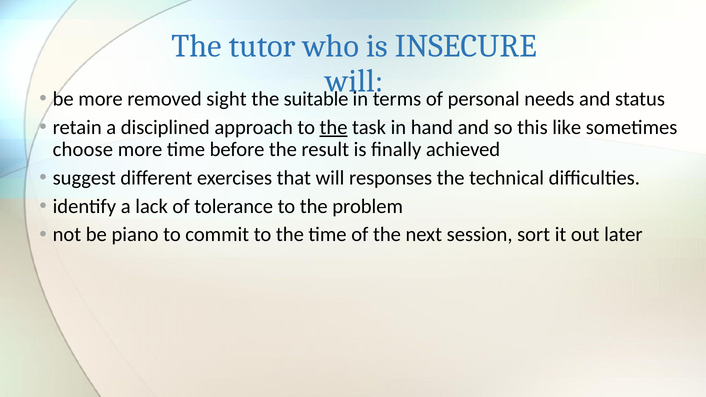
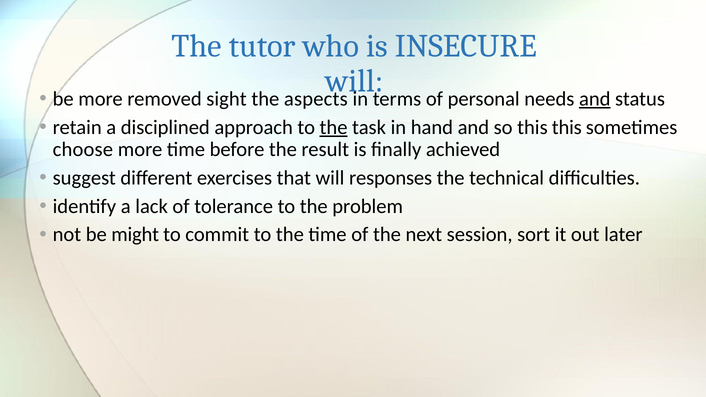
suitable: suitable -> aspects
and at (595, 99) underline: none -> present
this like: like -> this
piano: piano -> might
